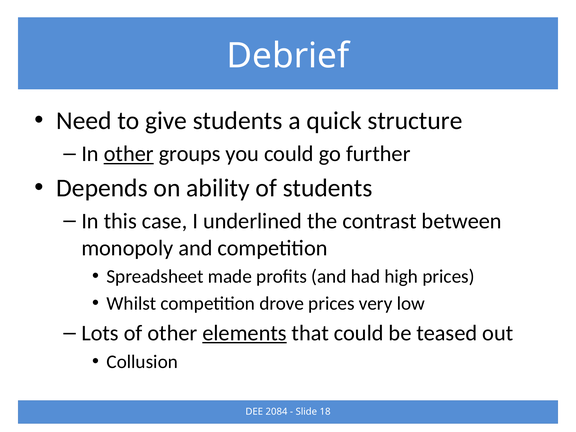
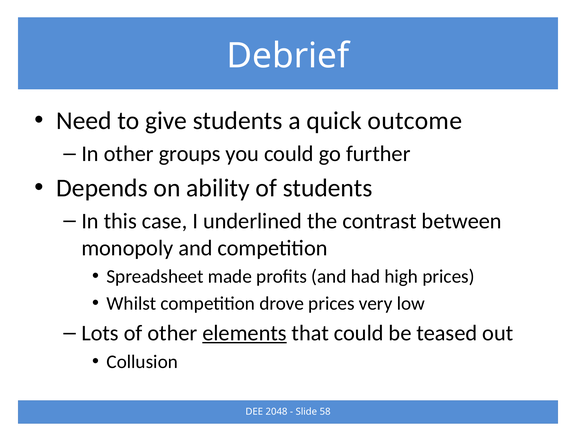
structure: structure -> outcome
other at (129, 154) underline: present -> none
2084: 2084 -> 2048
18: 18 -> 58
